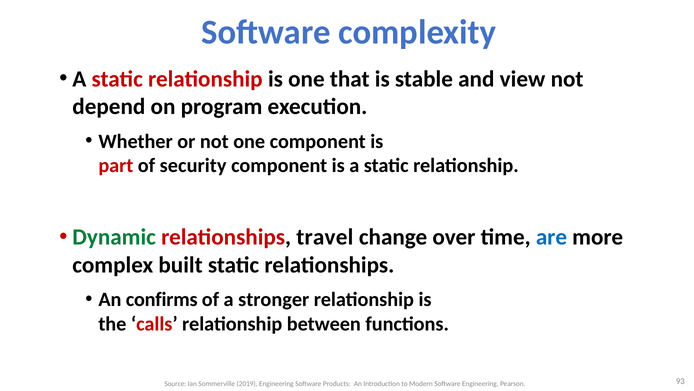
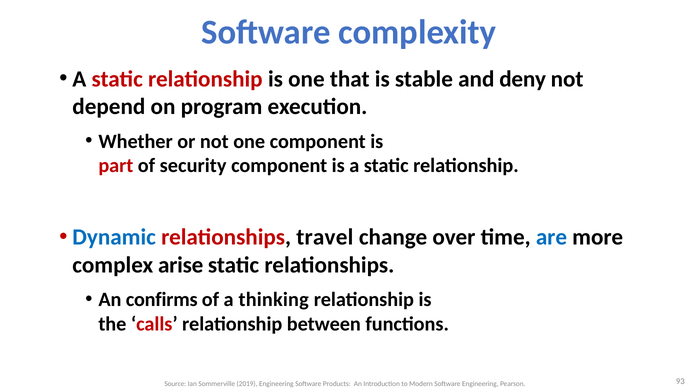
view: view -> deny
Dynamic colour: green -> blue
built: built -> arise
stronger: stronger -> thinking
